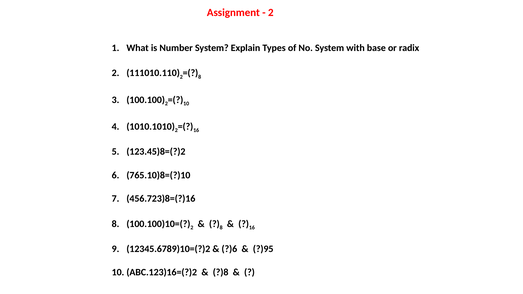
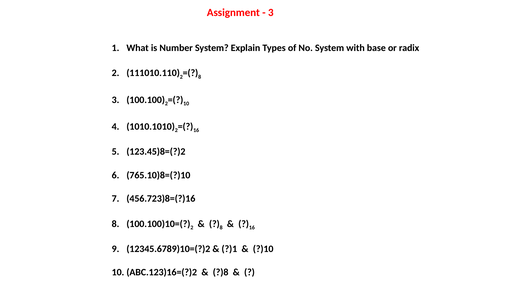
2 at (271, 13): 2 -> 3
?)6: ?)6 -> ?)1
?)95: ?)95 -> ?)10
